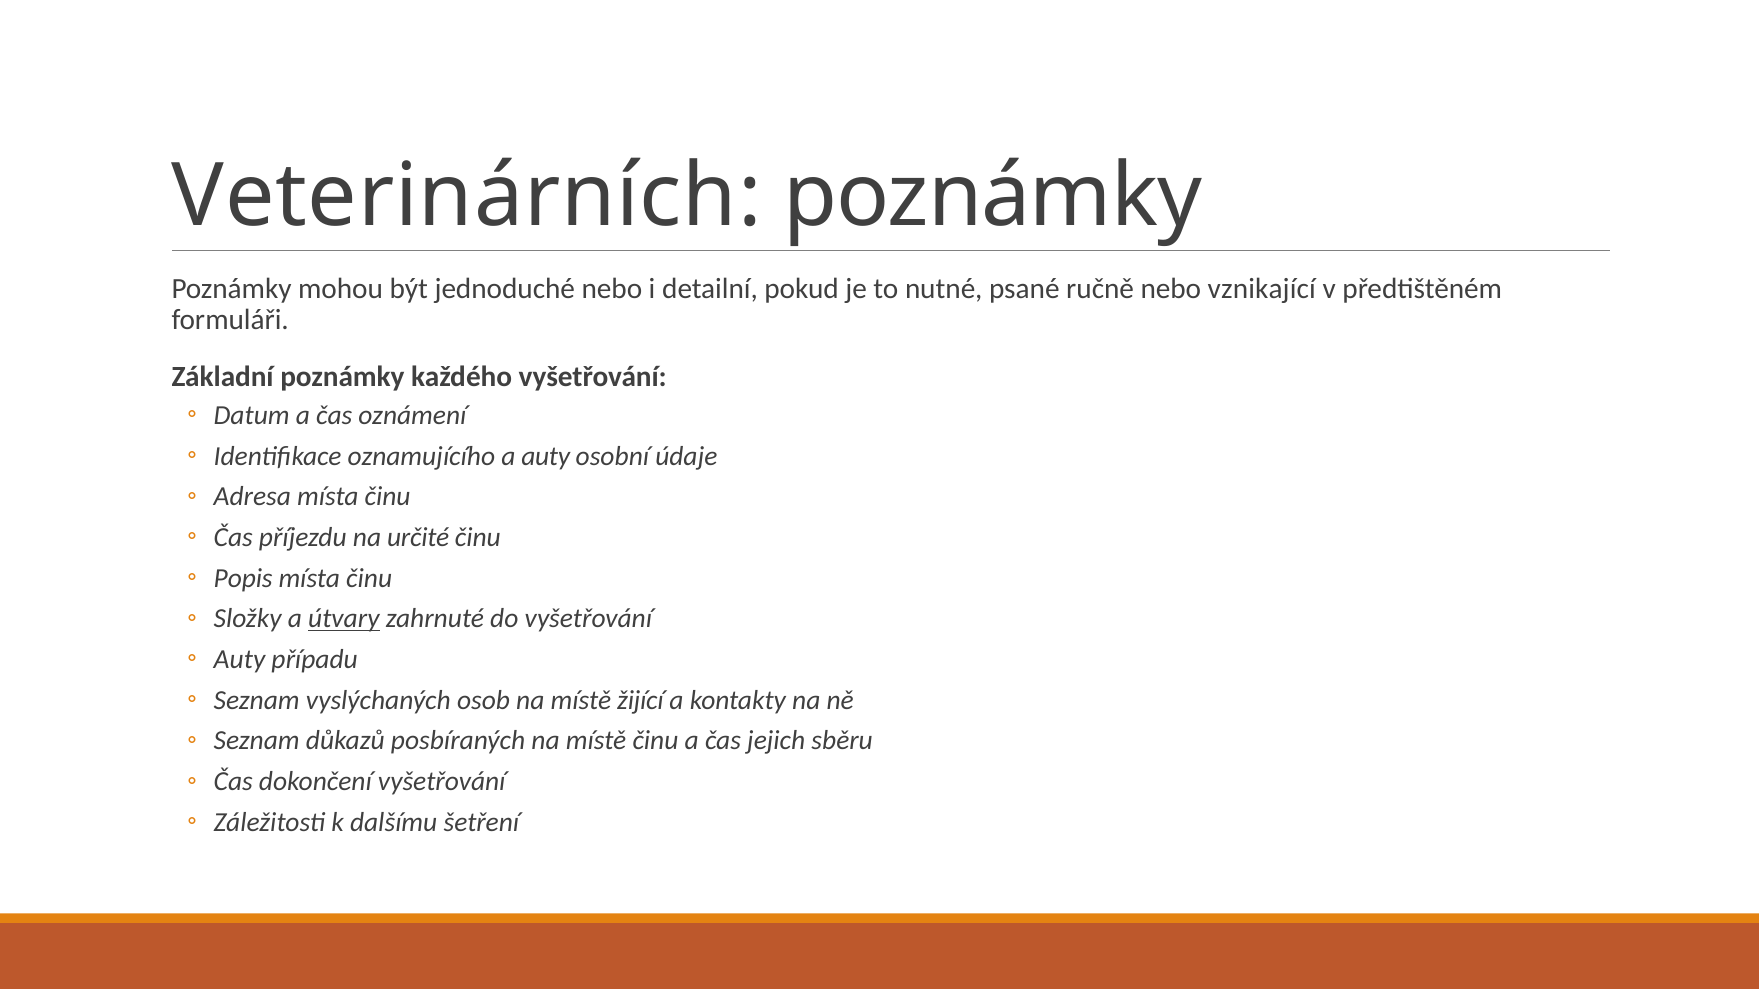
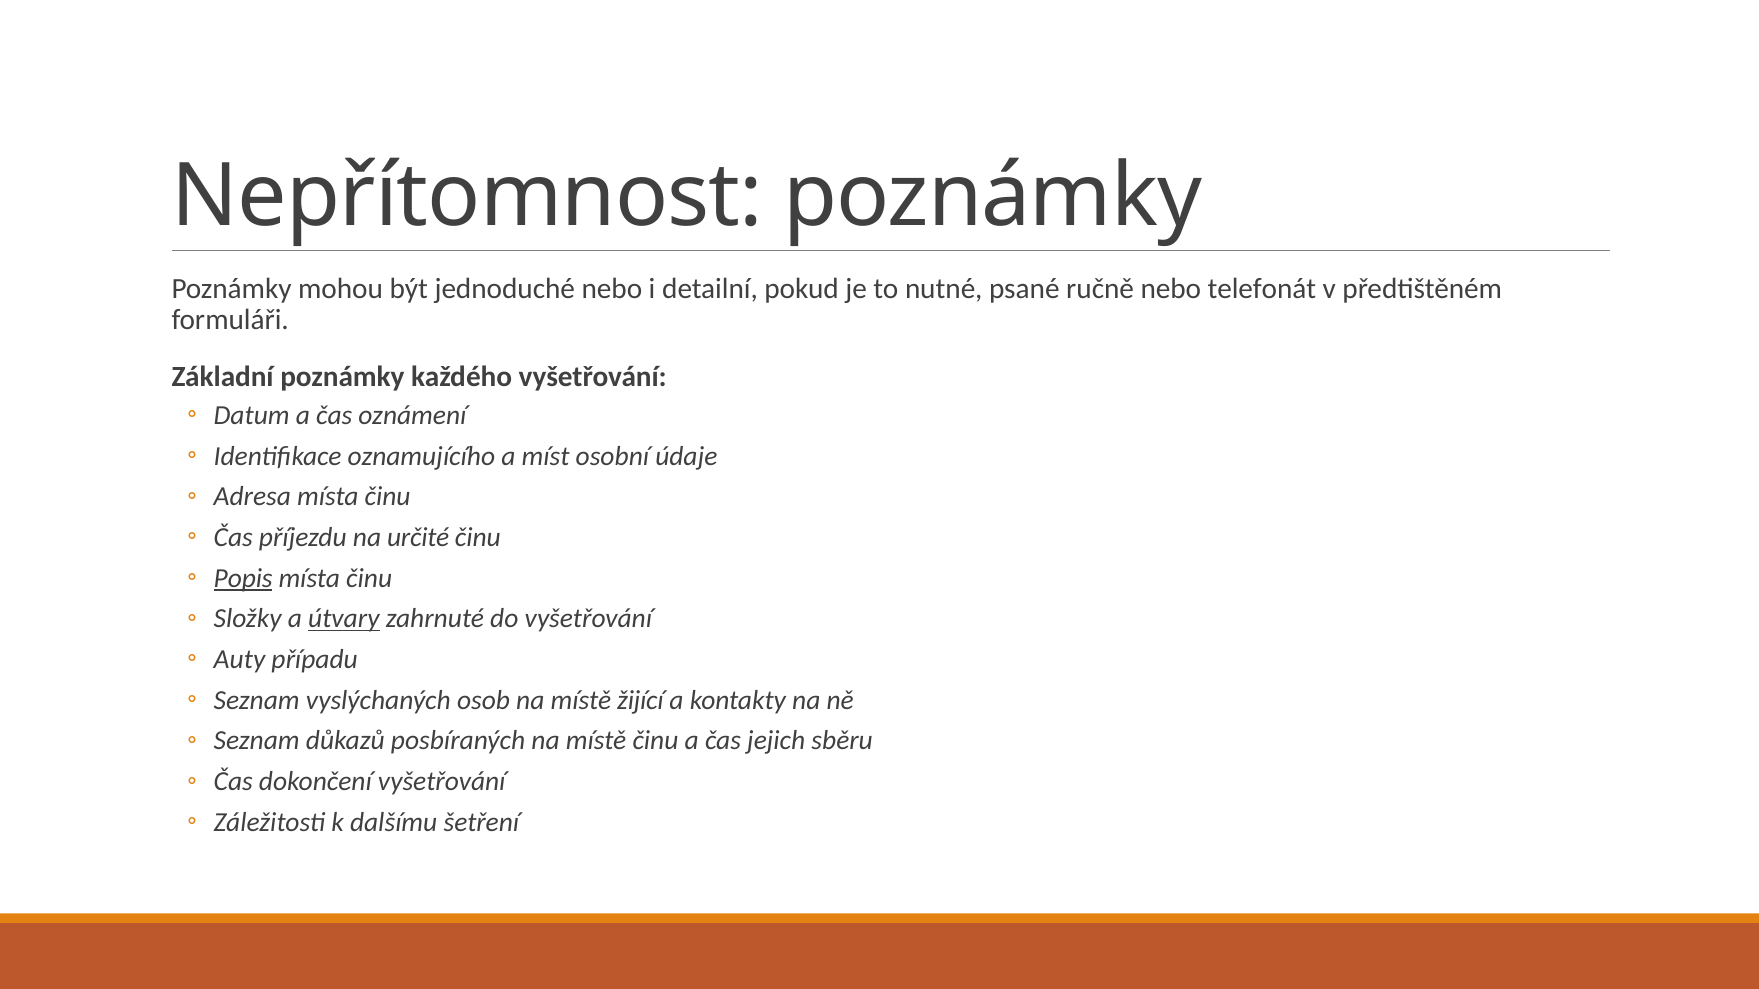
Veterinárních: Veterinárních -> Nepřítomnost
vznikající: vznikající -> telefonát
a auty: auty -> míst
Popis underline: none -> present
